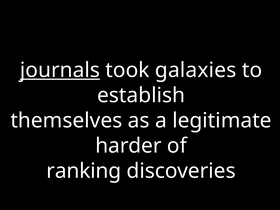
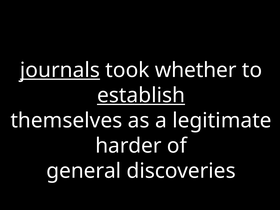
galaxies: galaxies -> whether
establish underline: none -> present
ranking: ranking -> general
